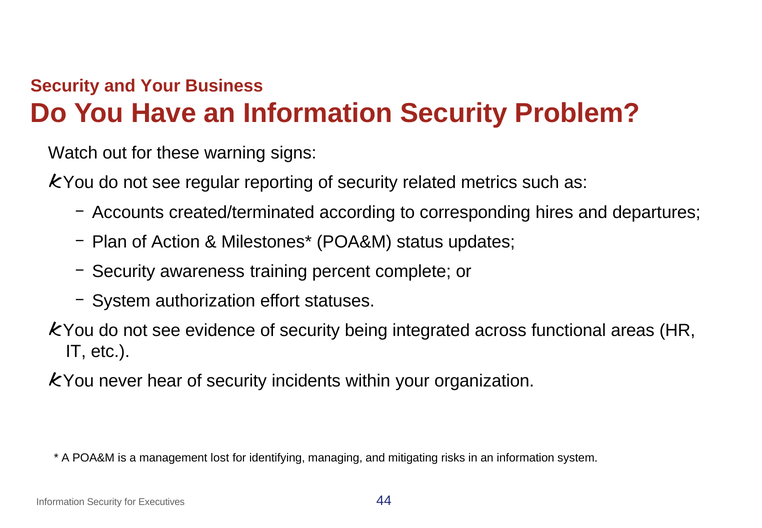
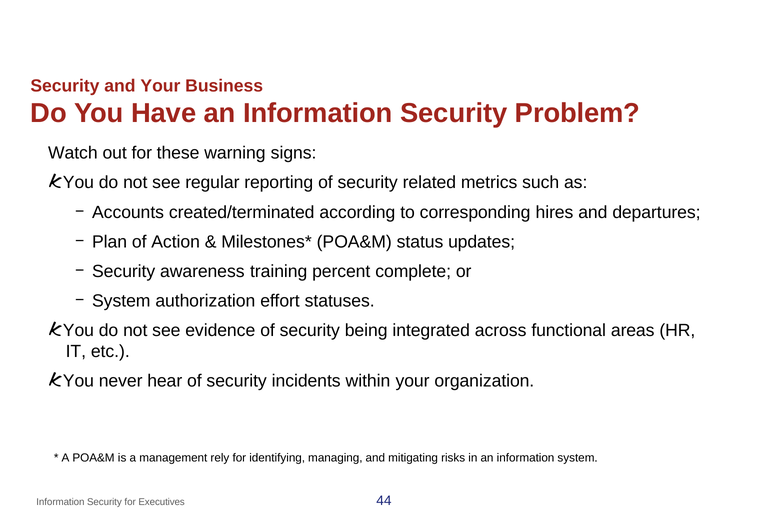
lost: lost -> rely
